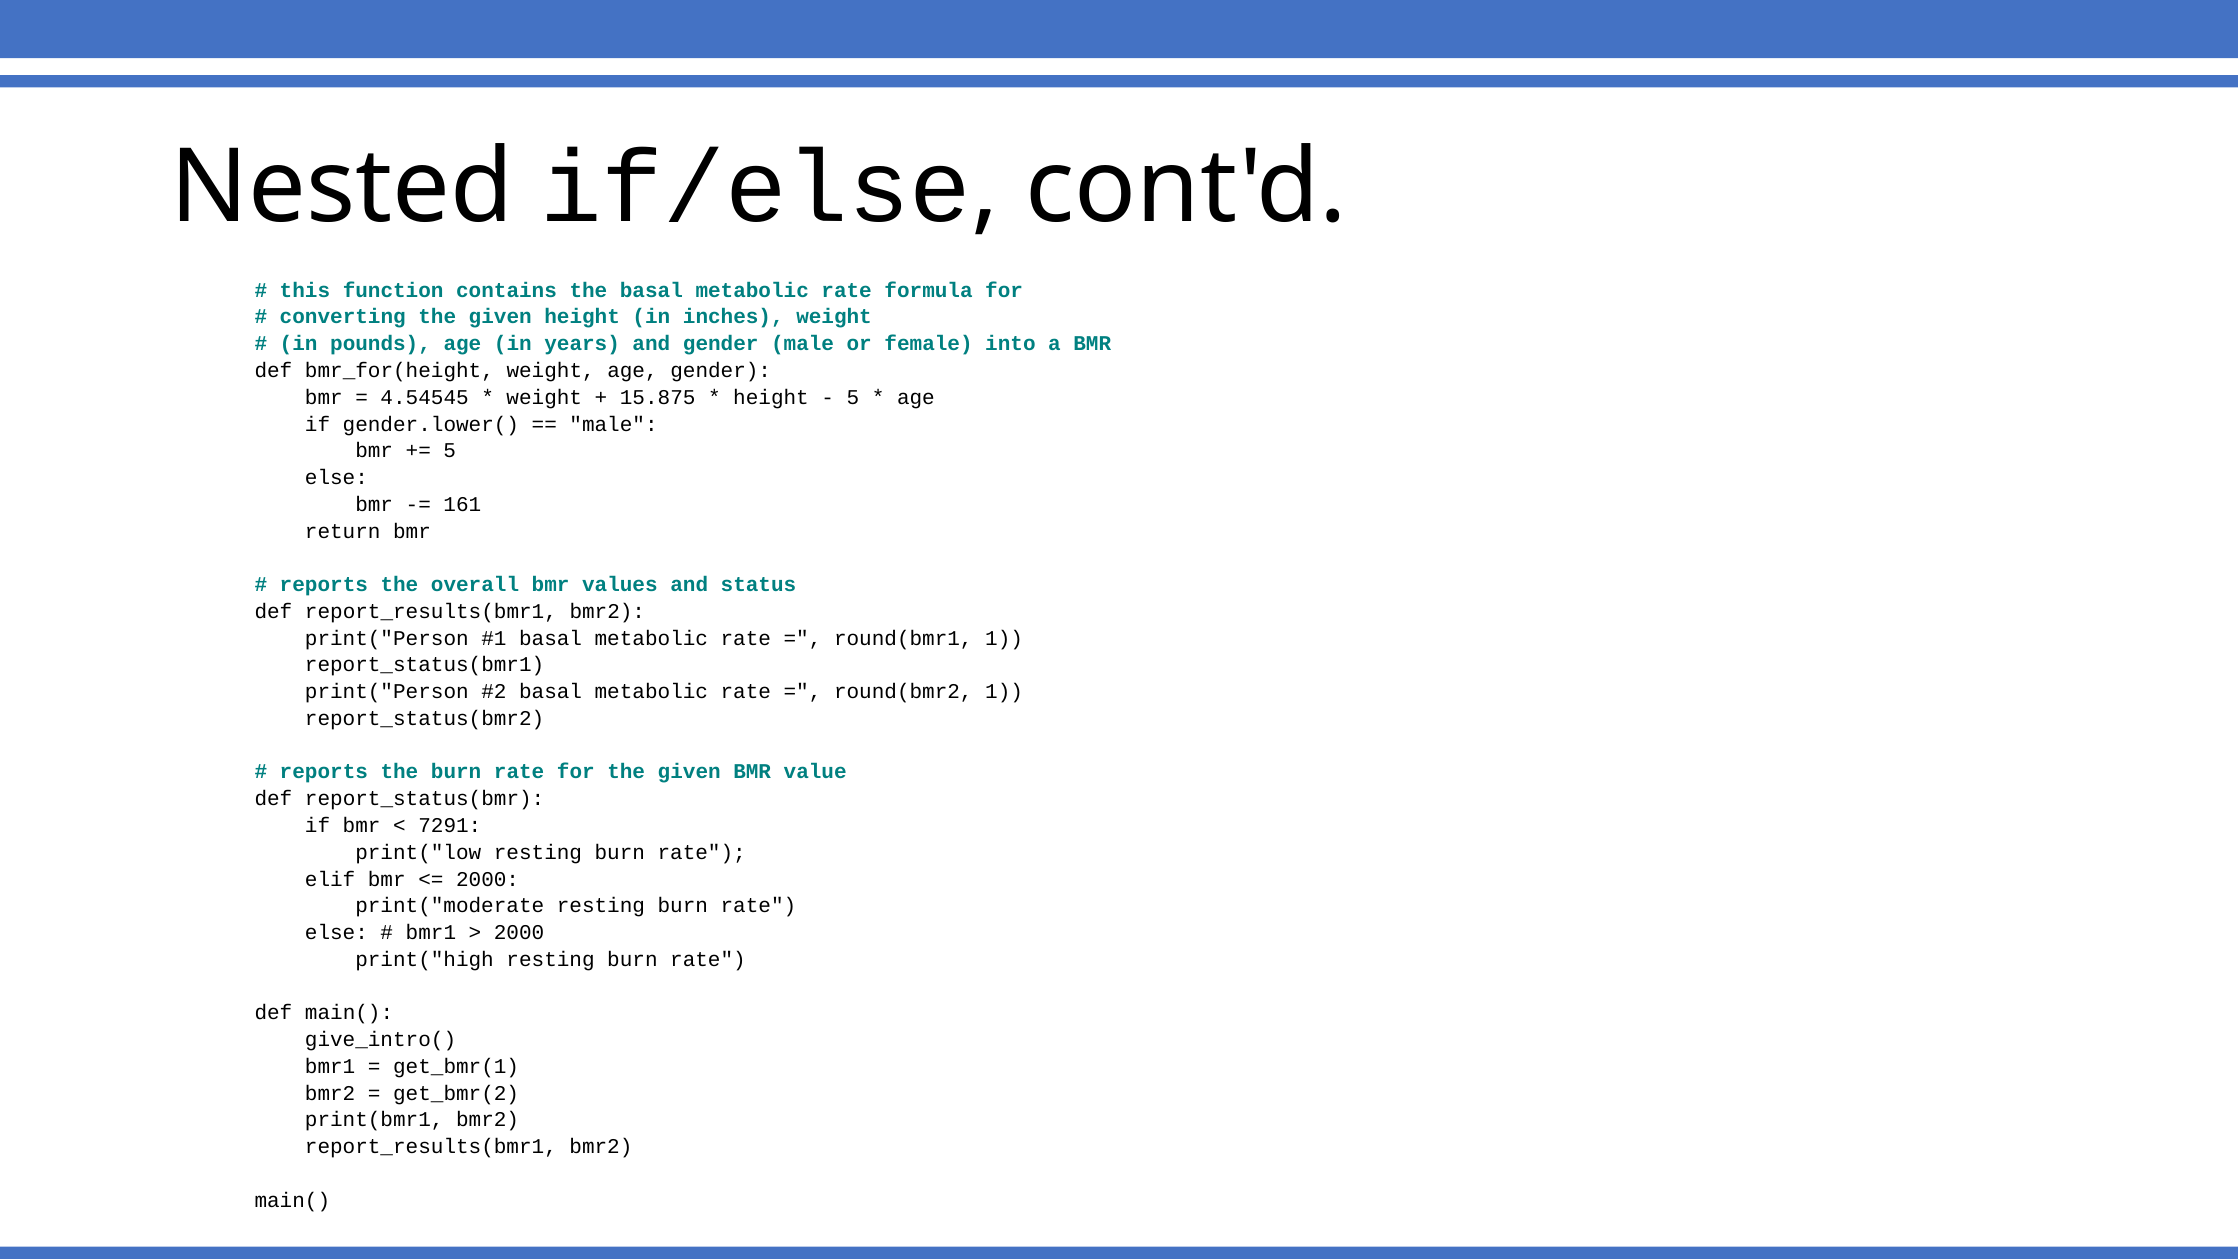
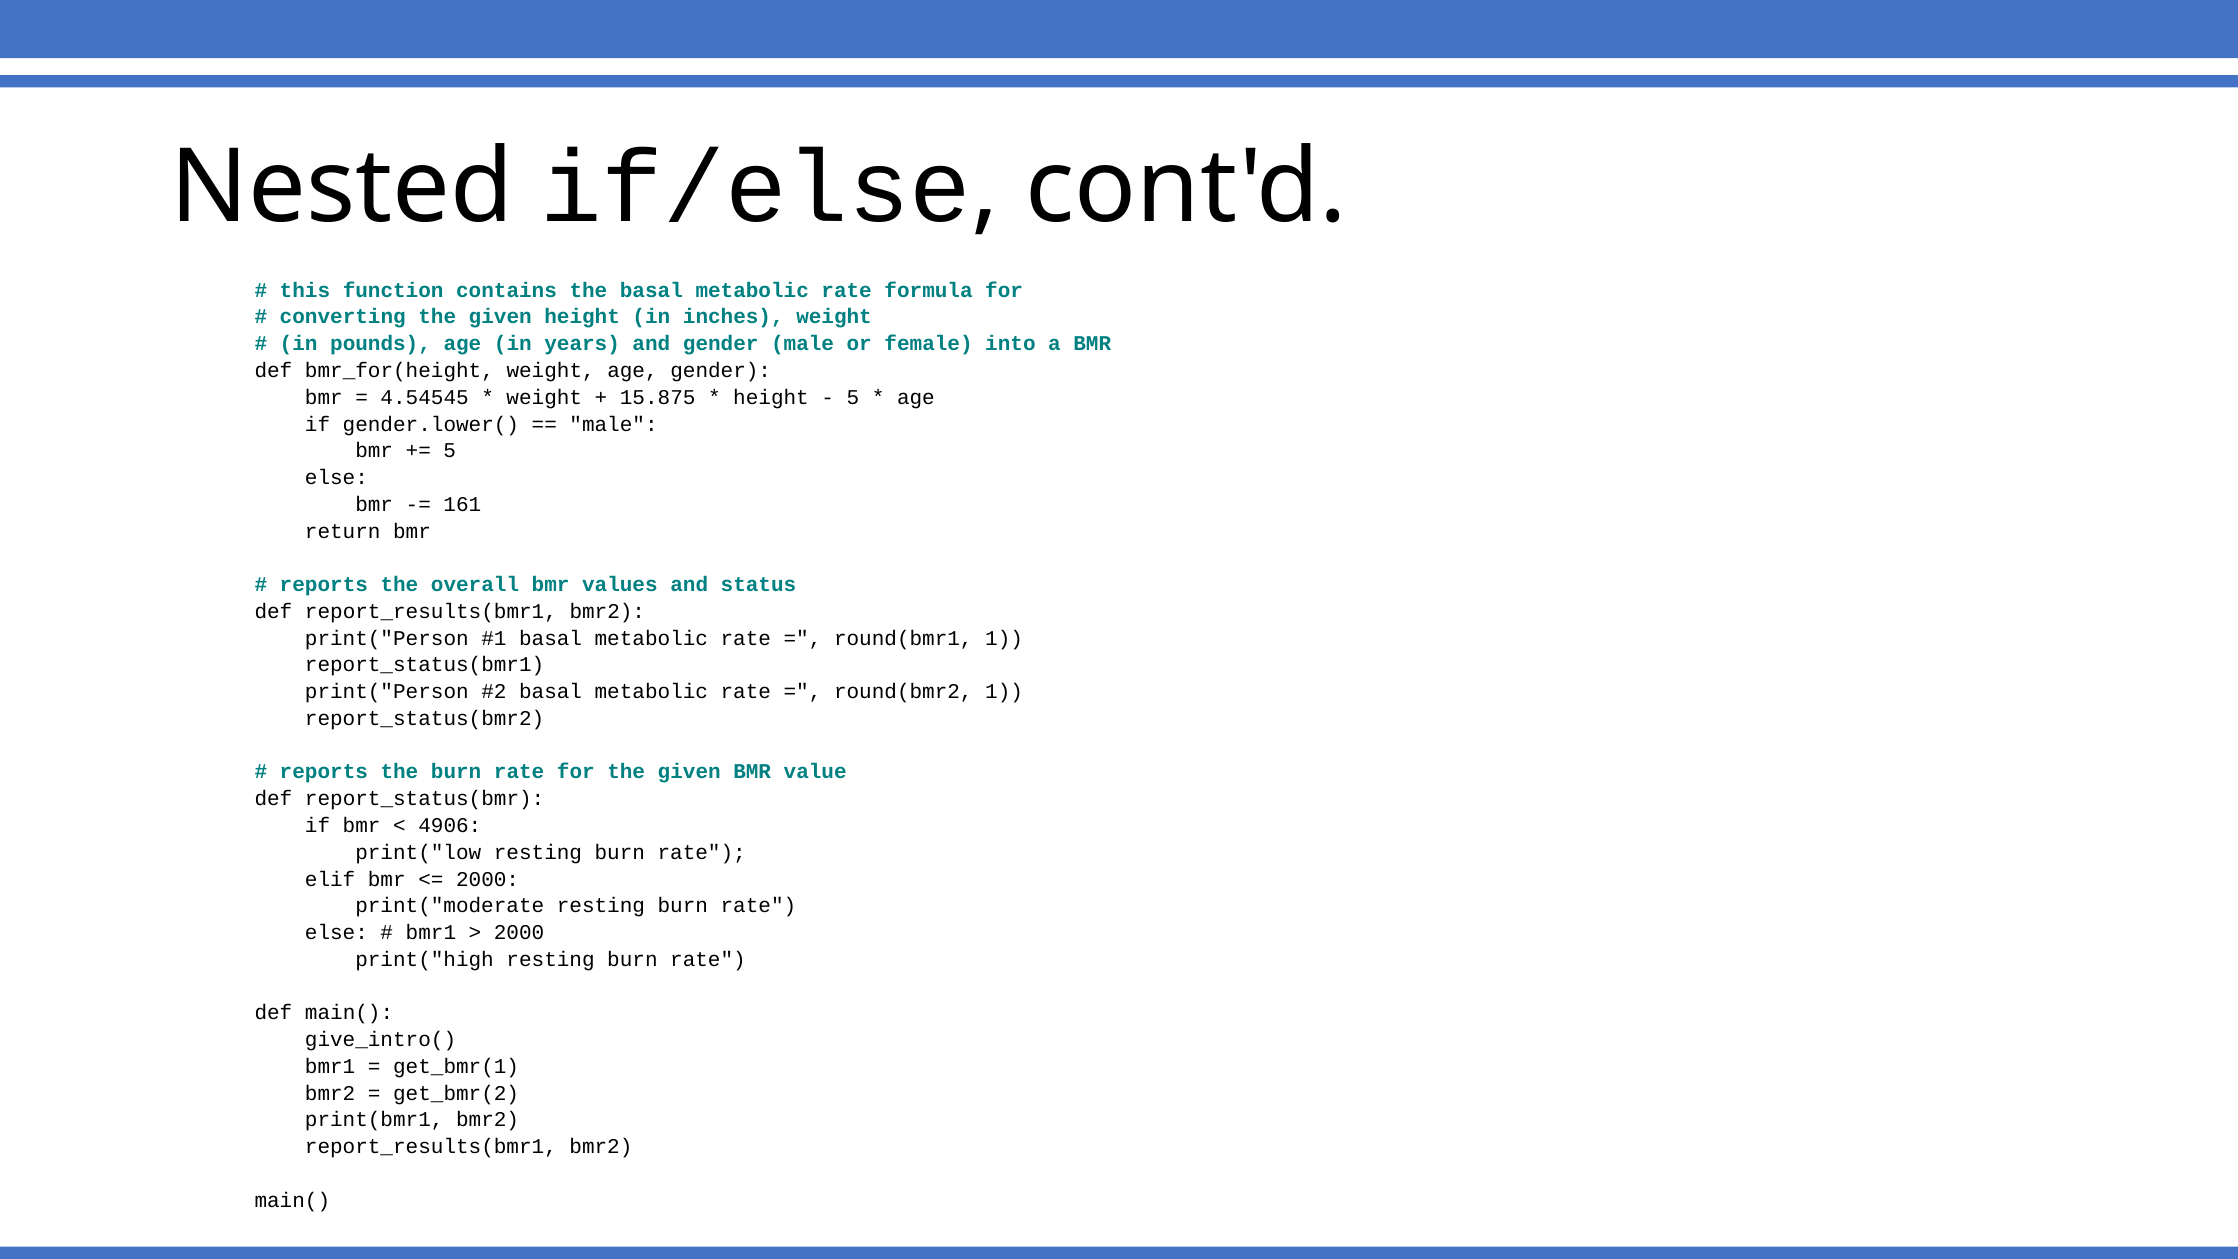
7291: 7291 -> 4906
